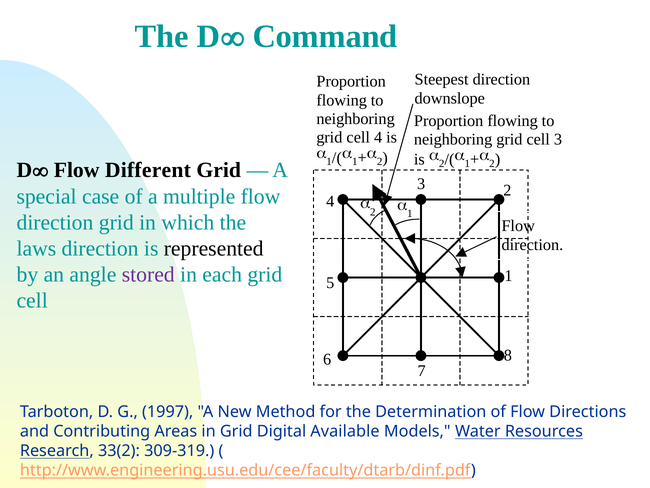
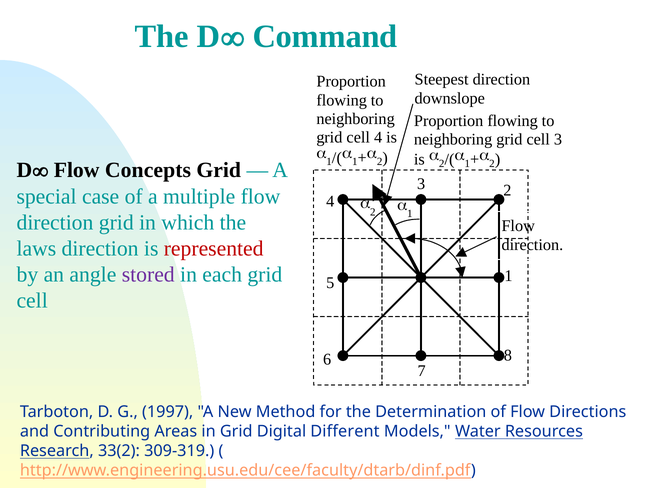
Different: Different -> Concepts
represented colour: black -> red
Available: Available -> Different
